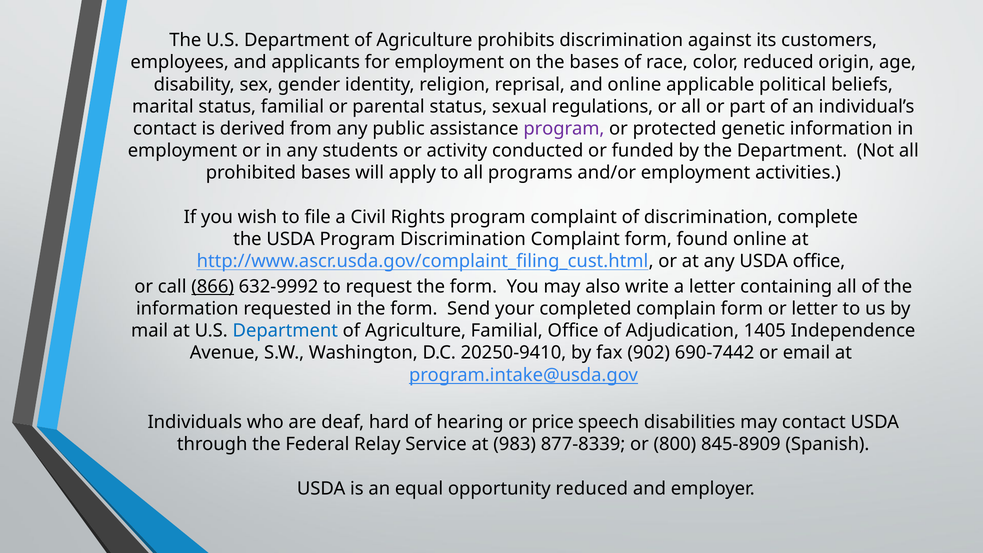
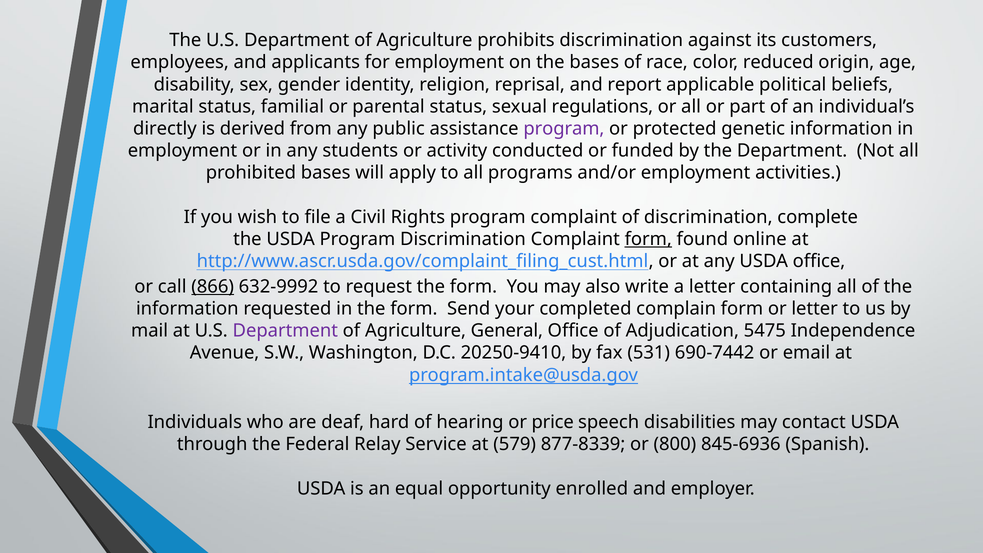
and online: online -> report
contact at (165, 129): contact -> directly
form at (648, 239) underline: none -> present
Department at (285, 331) colour: blue -> purple
Agriculture Familial: Familial -> General
1405: 1405 -> 5475
902: 902 -> 531
983: 983 -> 579
845-8909: 845-8909 -> 845-6936
opportunity reduced: reduced -> enrolled
